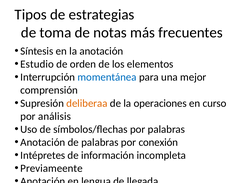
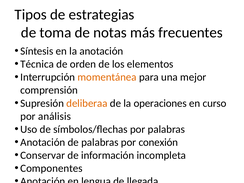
Estudio: Estudio -> Técnica
momentánea colour: blue -> orange
Intépretes: Intépretes -> Conservar
Previameente: Previameente -> Componentes
